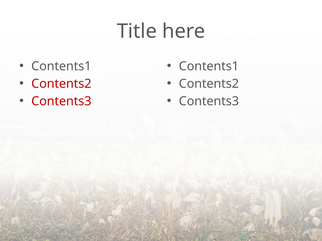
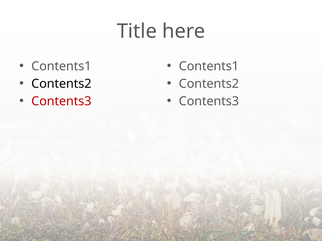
Contents2 at (61, 84) colour: red -> black
